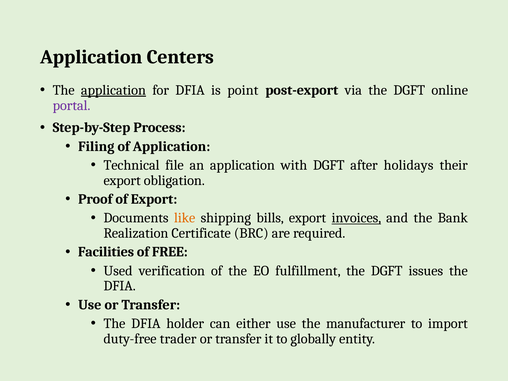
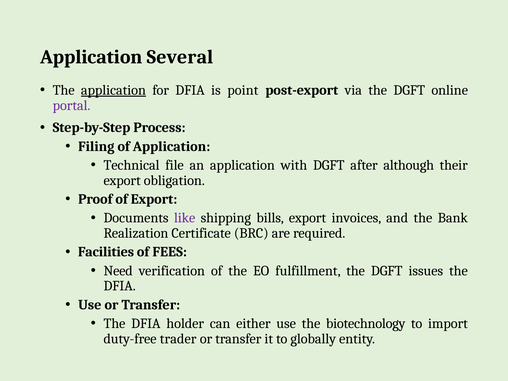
Centers: Centers -> Several
holidays: holidays -> although
like colour: orange -> purple
invoices underline: present -> none
FREE: FREE -> FEES
Used: Used -> Need
manufacturer: manufacturer -> biotechnology
